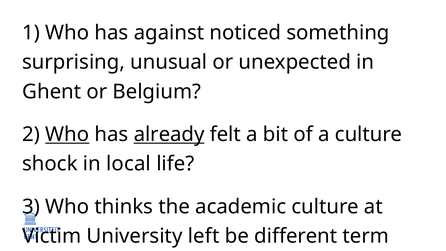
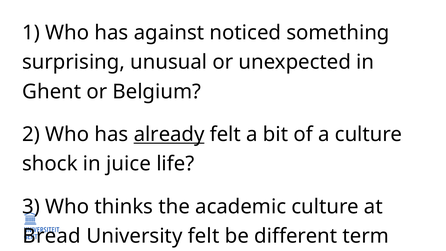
Who at (67, 134) underline: present -> none
local: local -> juice
Victim: Victim -> Bread
University left: left -> felt
